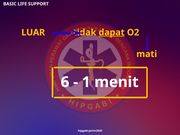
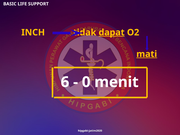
LUAR: LUAR -> INCH
mati underline: none -> present
1: 1 -> 0
